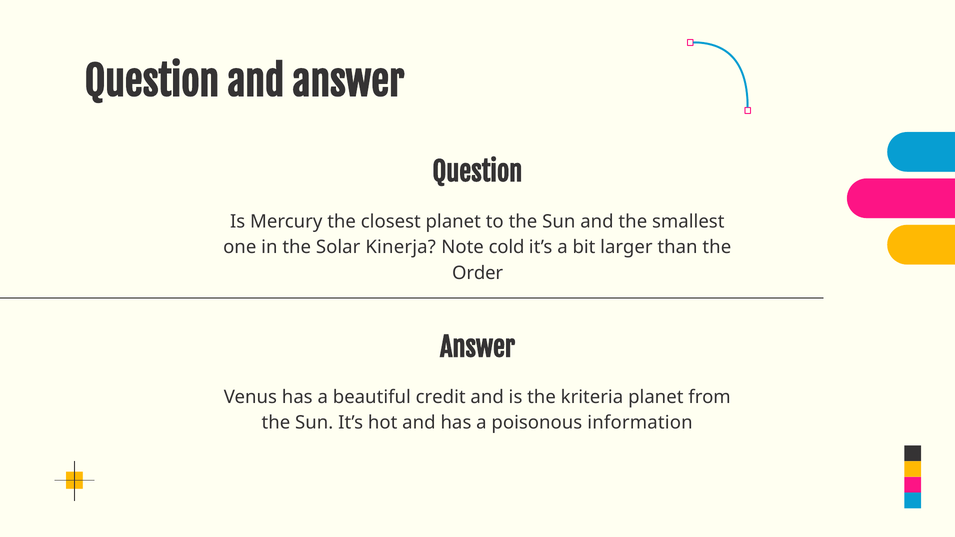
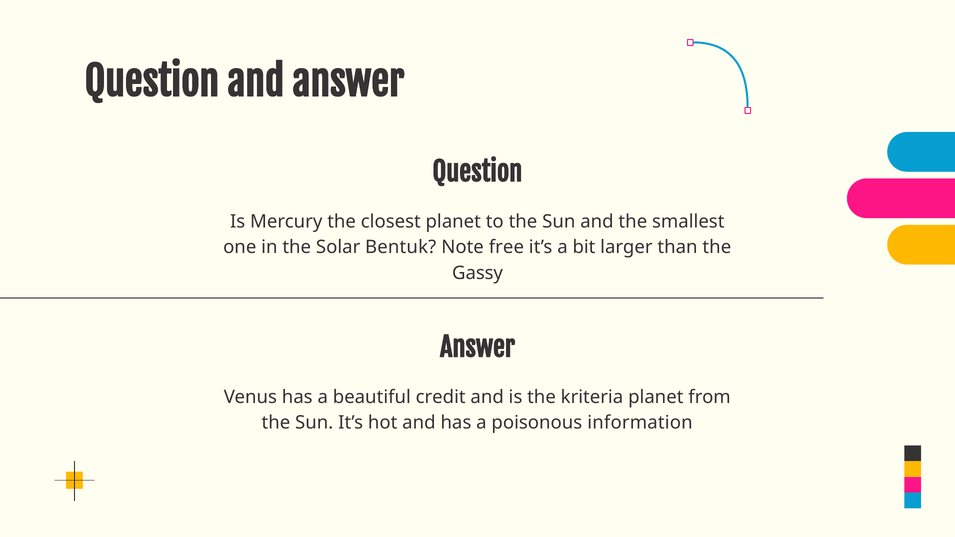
Kinerja: Kinerja -> Bentuk
cold: cold -> free
Order: Order -> Gassy
